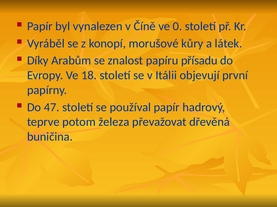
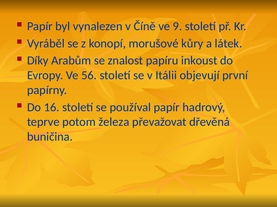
0: 0 -> 9
přísadu: přísadu -> inkoust
18: 18 -> 56
47: 47 -> 16
